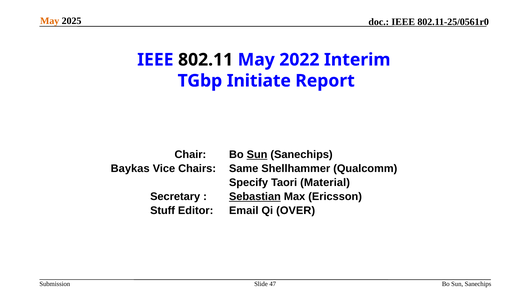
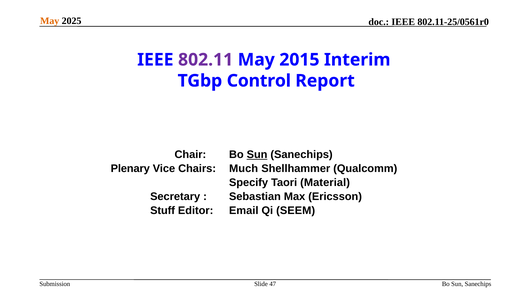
802.11 colour: black -> purple
2022: 2022 -> 2015
Initiate: Initiate -> Control
Baykas: Baykas -> Plenary
Same: Same -> Much
Sebastian underline: present -> none
OVER: OVER -> SEEM
